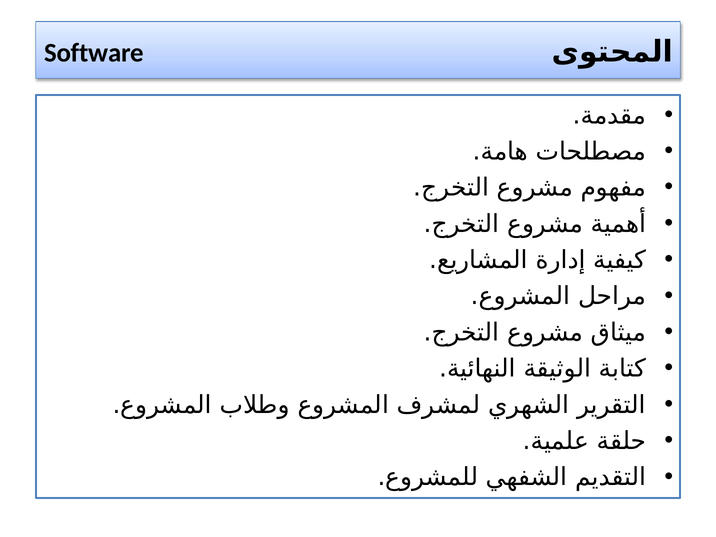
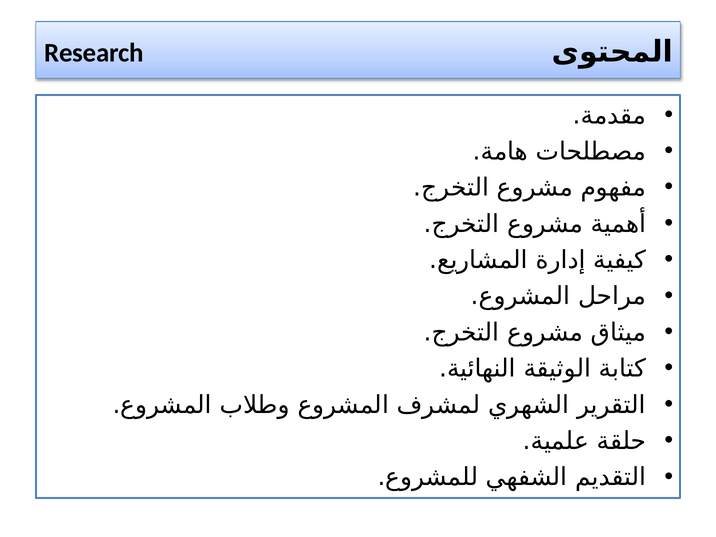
Software: Software -> Research
